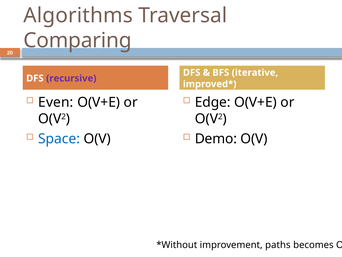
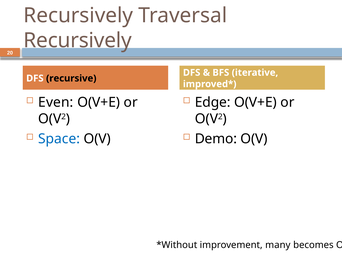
Algorithms at (78, 15): Algorithms -> Recursively
Comparing at (78, 40): Comparing -> Recursively
recursive colour: purple -> black
paths: paths -> many
